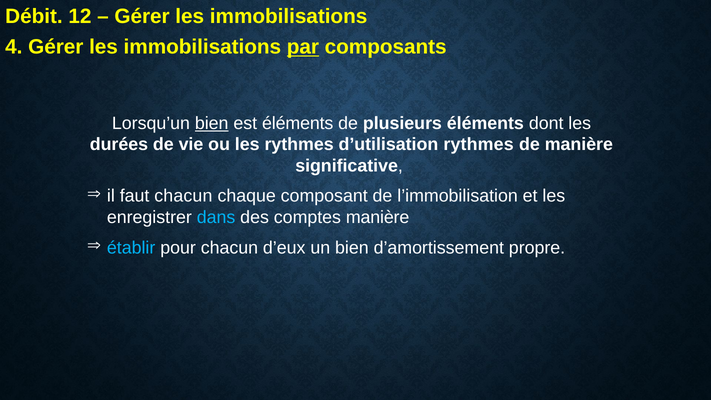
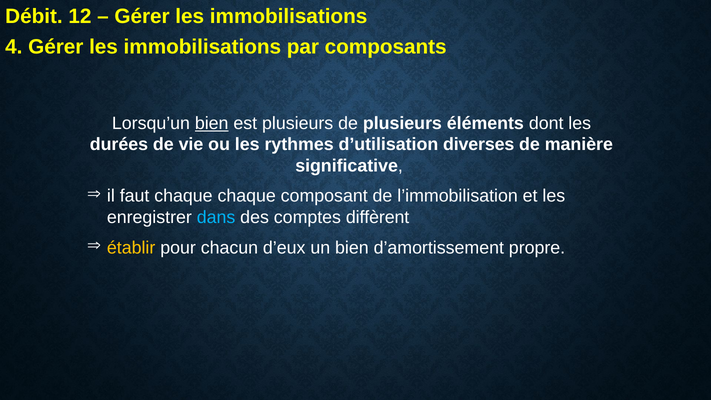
par underline: present -> none
est éléments: éléments -> plusieurs
d’utilisation rythmes: rythmes -> diverses
faut chacun: chacun -> chaque
comptes manière: manière -> diffèrent
établir colour: light blue -> yellow
